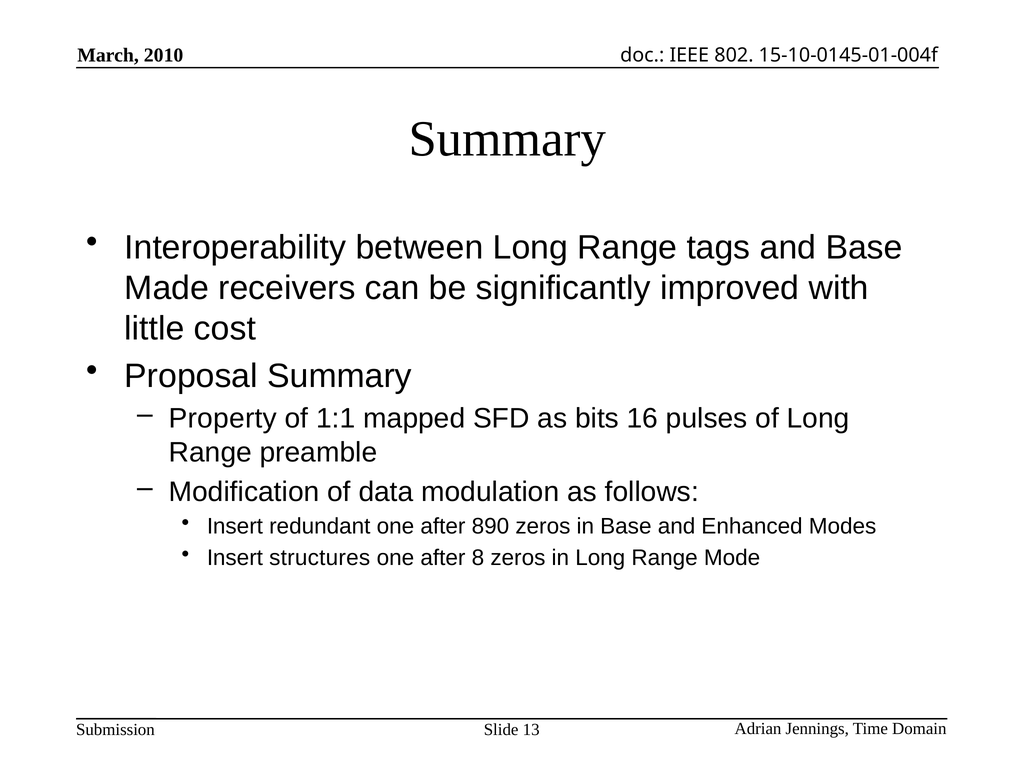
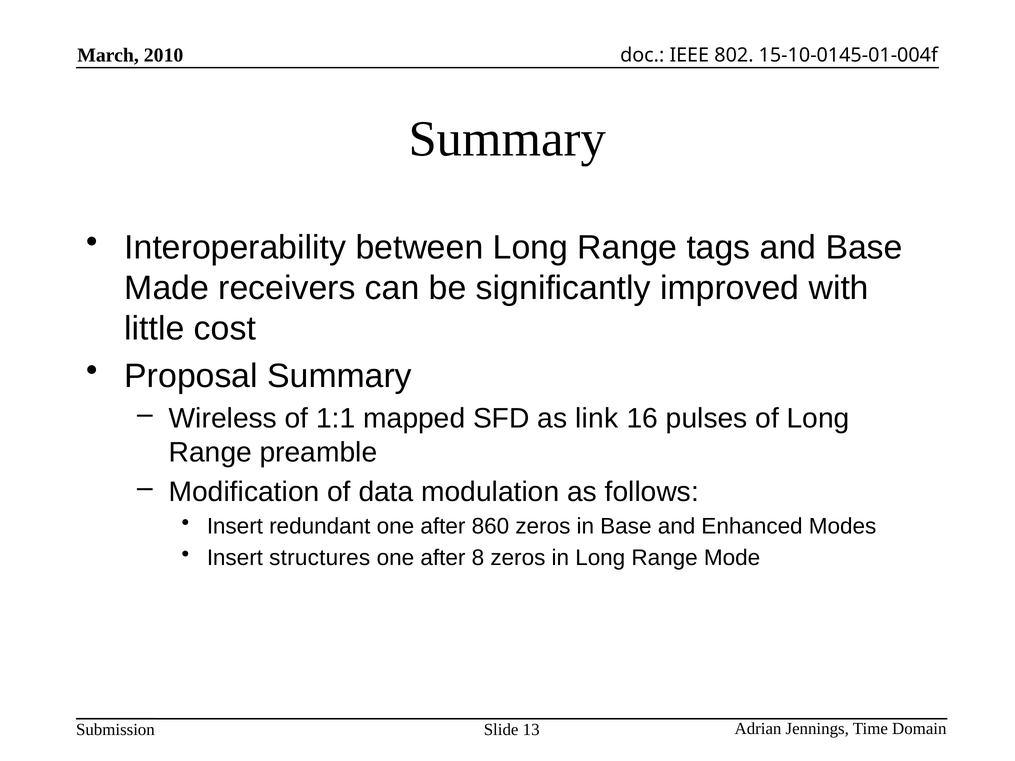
Property: Property -> Wireless
bits: bits -> link
890: 890 -> 860
